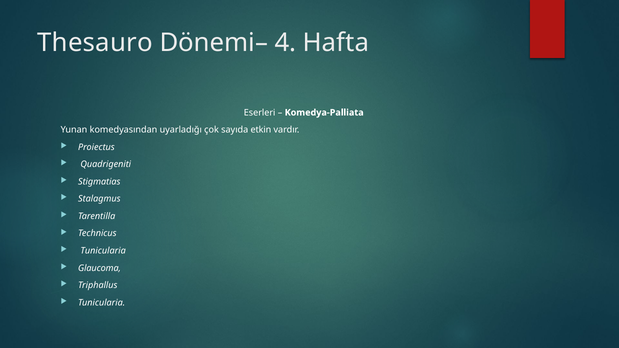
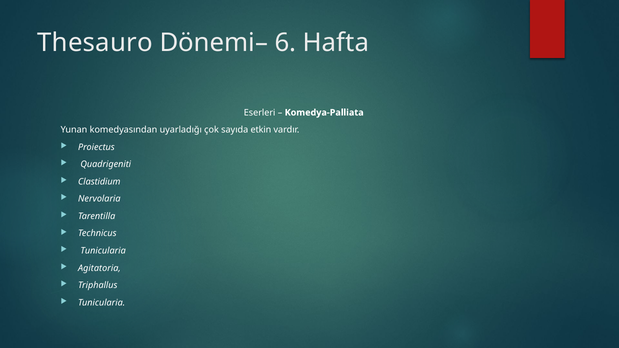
4: 4 -> 6
Stigmatias: Stigmatias -> Clastidium
Stalagmus: Stalagmus -> Nervolaria
Glaucoma: Glaucoma -> Agitatoria
